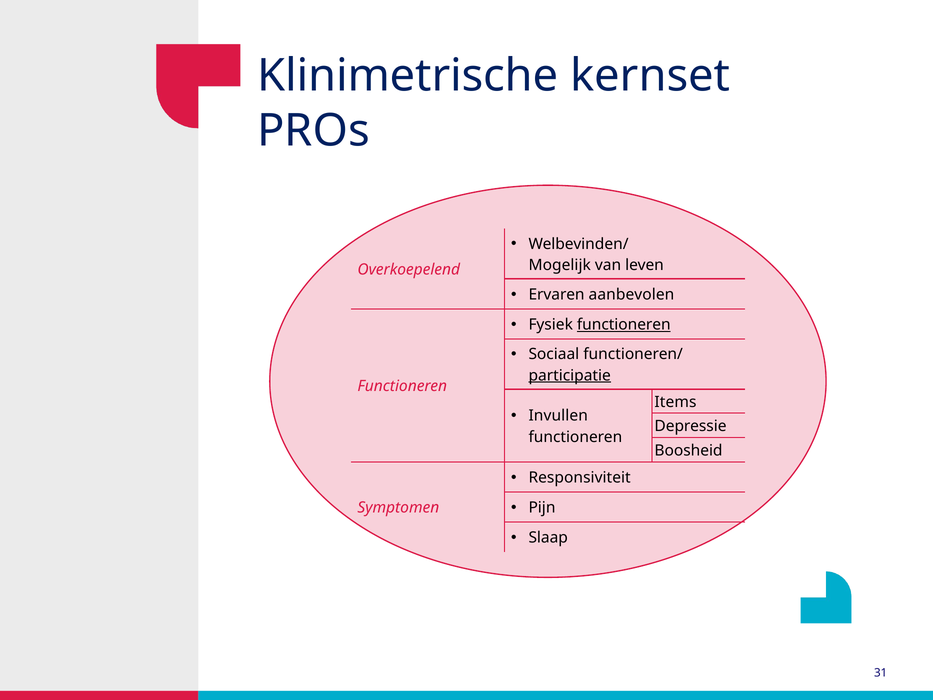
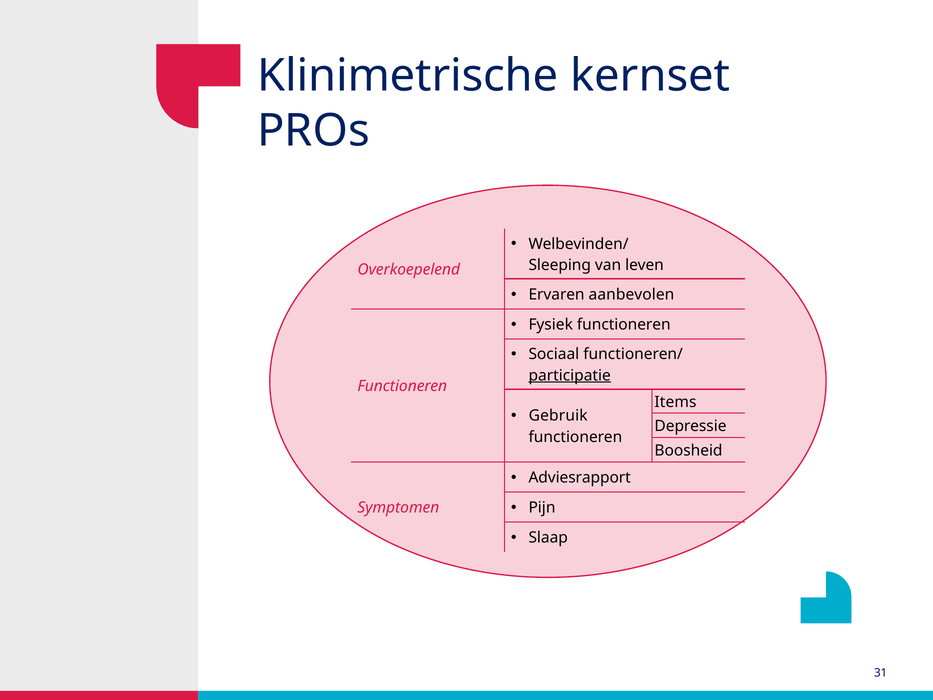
Mogelijk: Mogelijk -> Sleeping
functioneren at (624, 325) underline: present -> none
Invullen: Invullen -> Gebruik
Responsiviteit: Responsiviteit -> Adviesrapport
